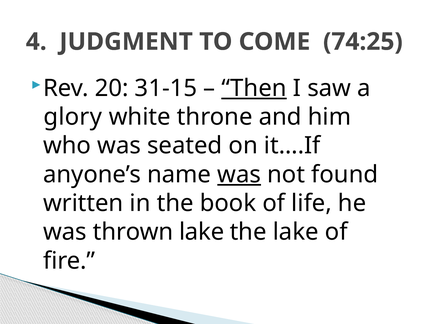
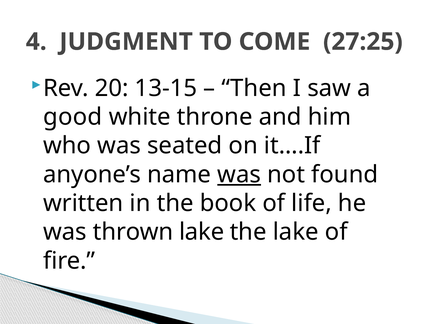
74:25: 74:25 -> 27:25
31-15: 31-15 -> 13-15
Then underline: present -> none
glory: glory -> good
